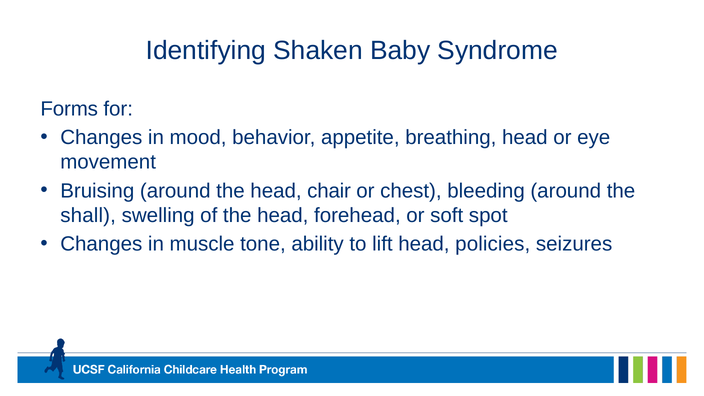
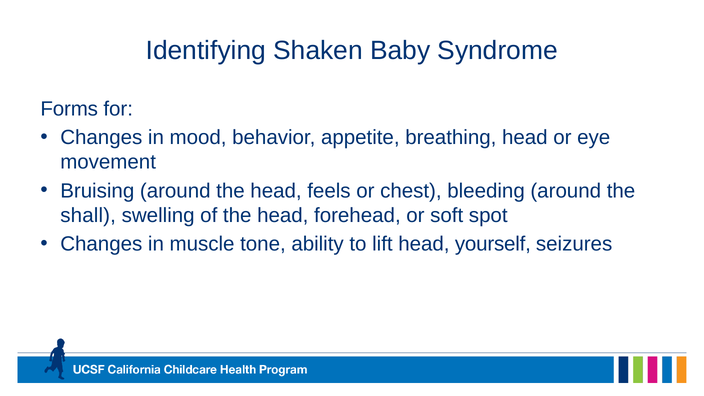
chair: chair -> feels
policies: policies -> yourself
